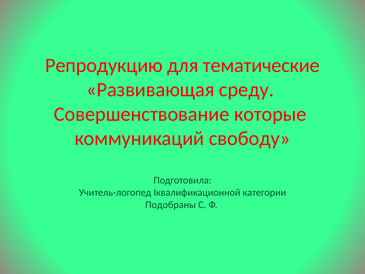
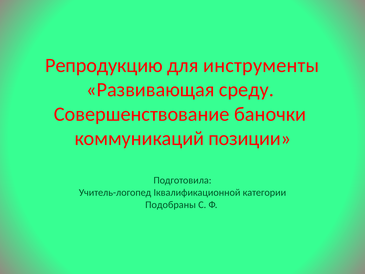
тематические: тематические -> инструменты
которые: которые -> баночки
свободу: свободу -> позиции
